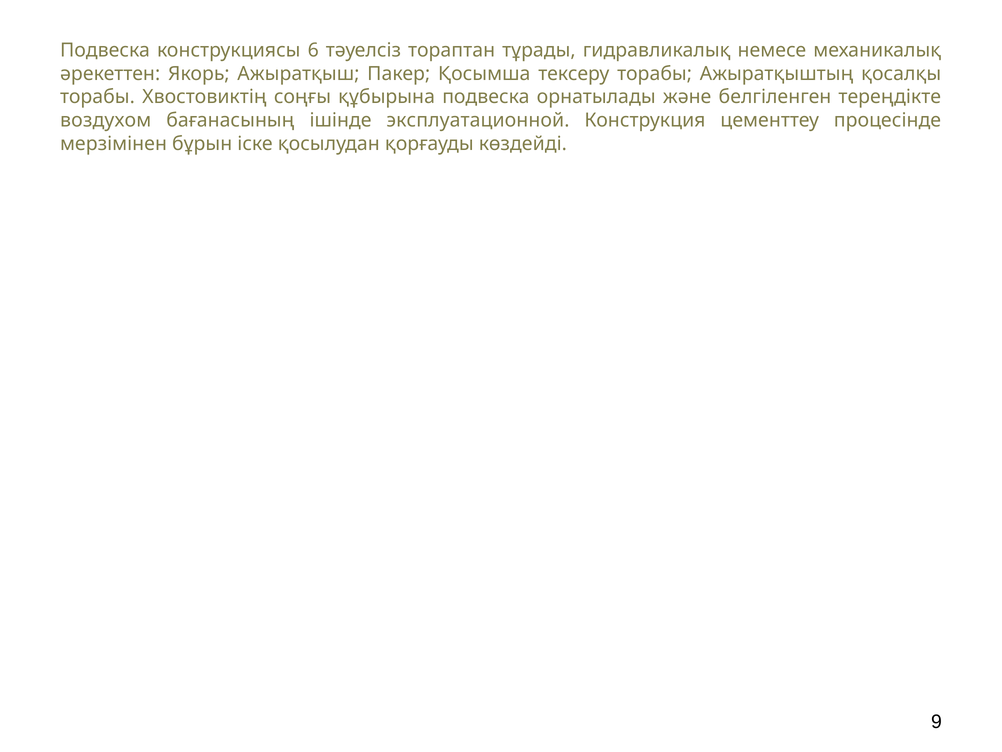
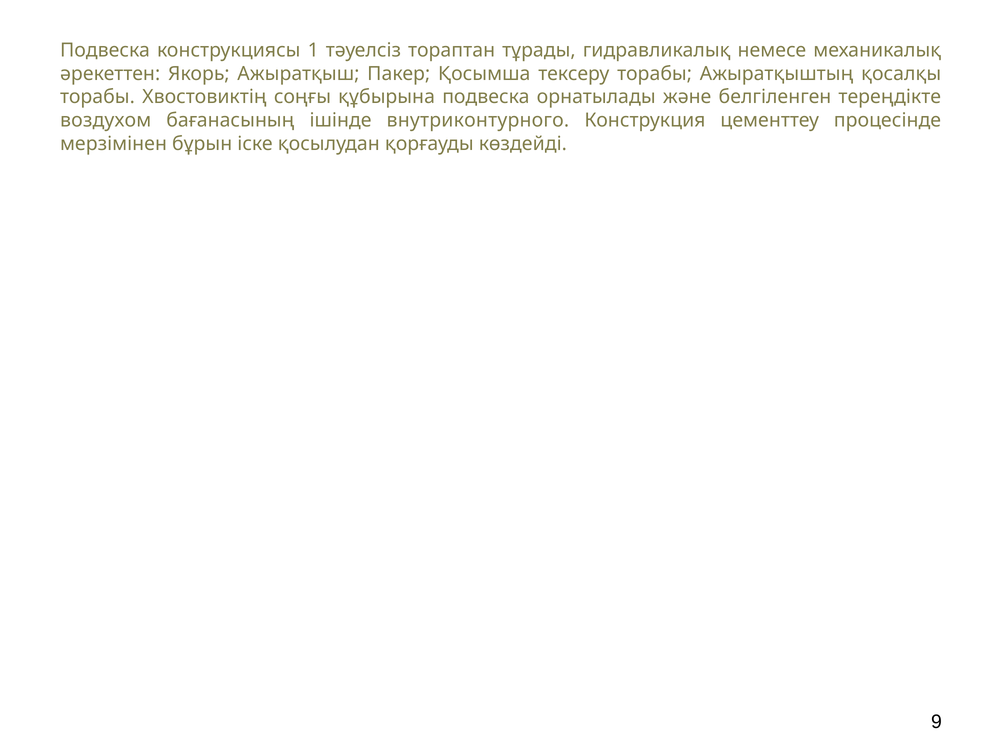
6: 6 -> 1
эксплуатационной: эксплуатационной -> внутриконтурного
